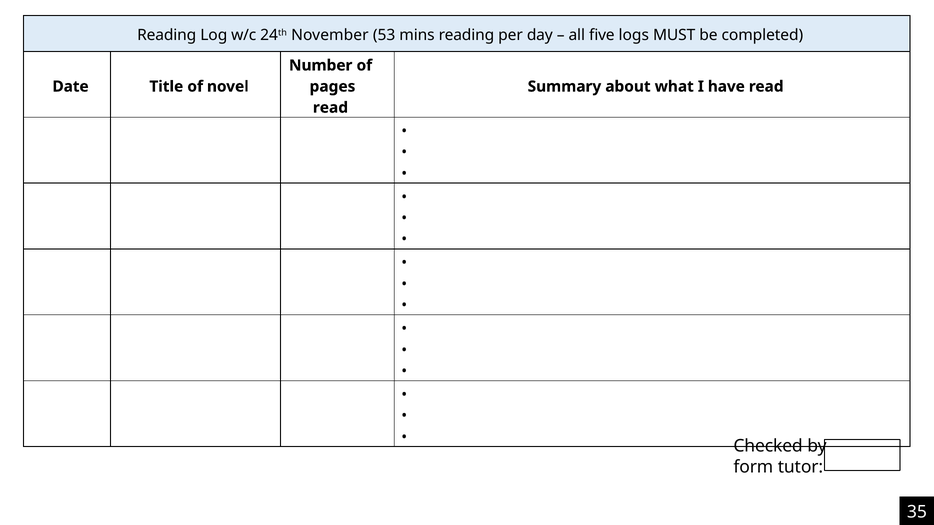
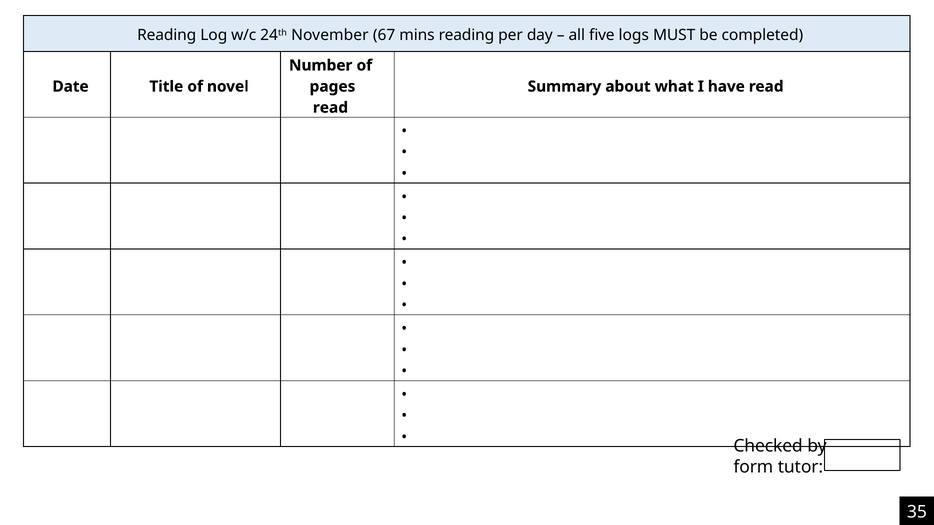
53: 53 -> 67
